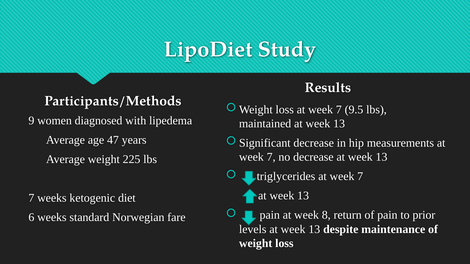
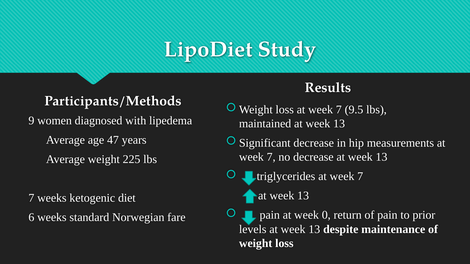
8: 8 -> 0
